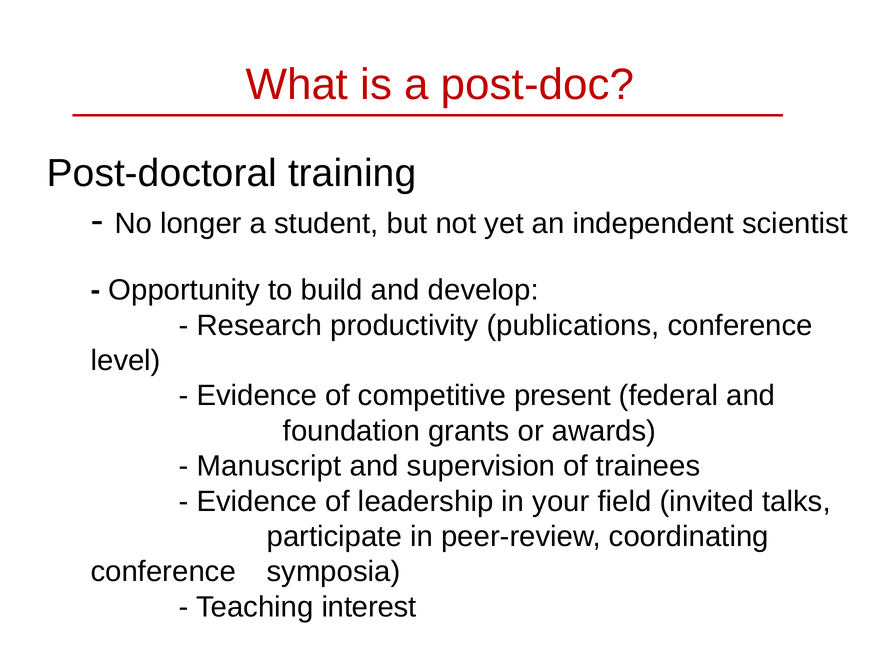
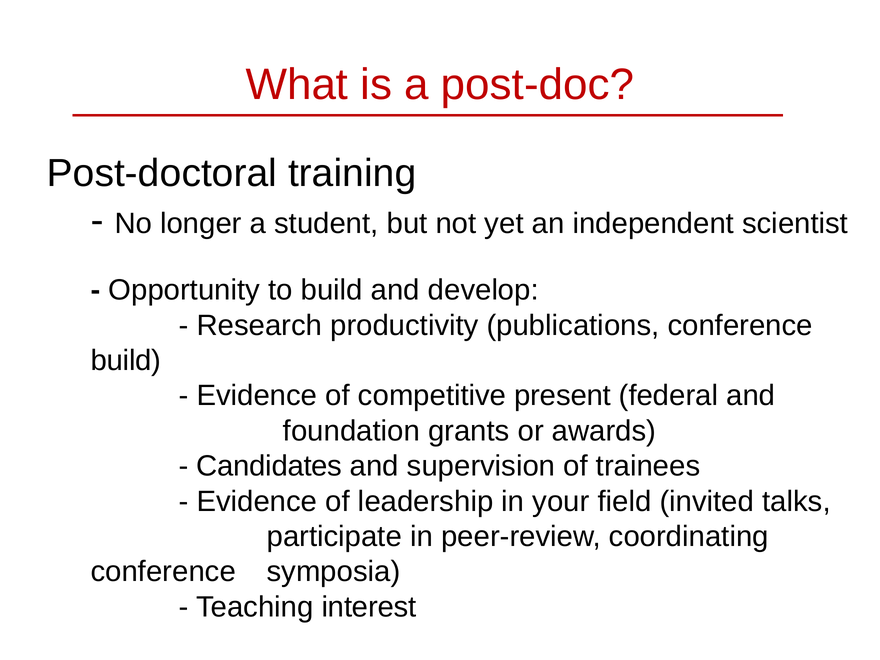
level at (126, 361): level -> build
Manuscript: Manuscript -> Candidates
